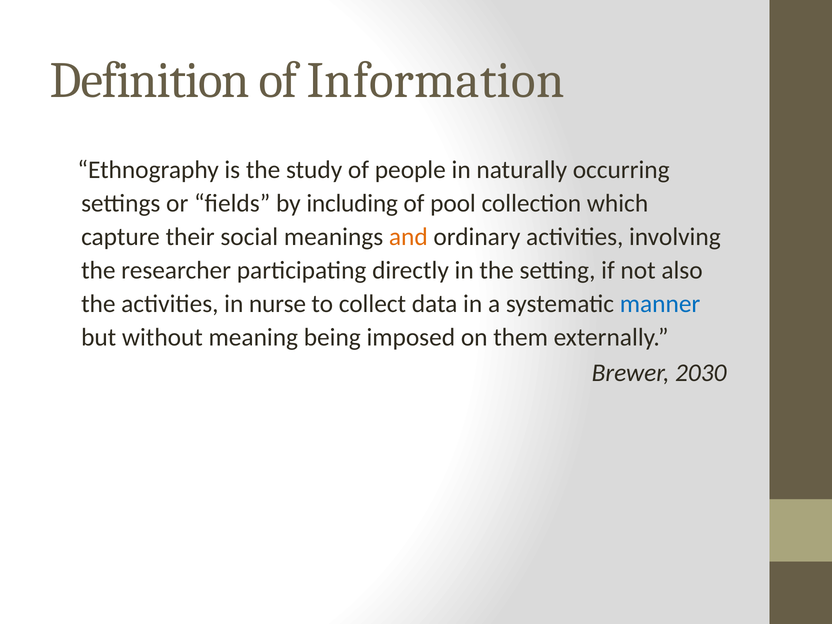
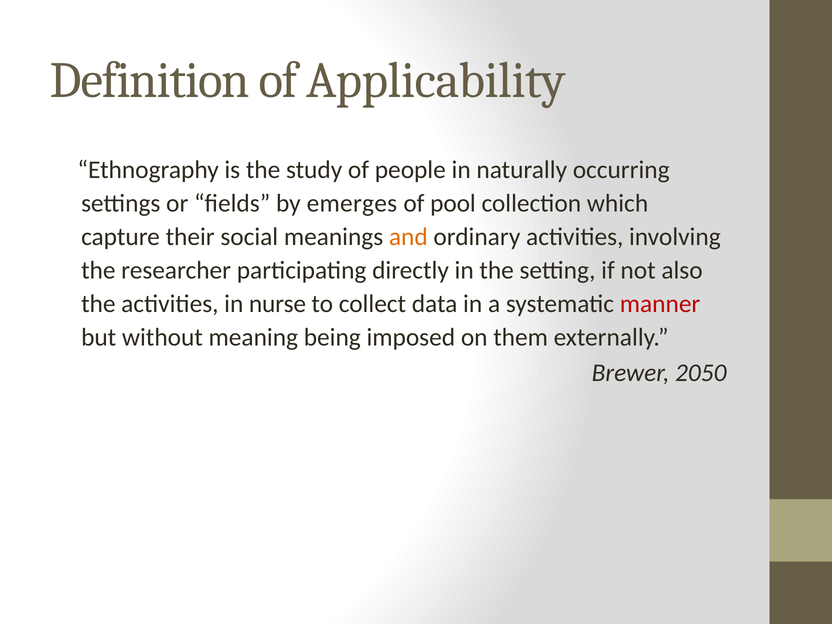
Information: Information -> Applicability
including: including -> emerges
manner colour: blue -> red
2030: 2030 -> 2050
